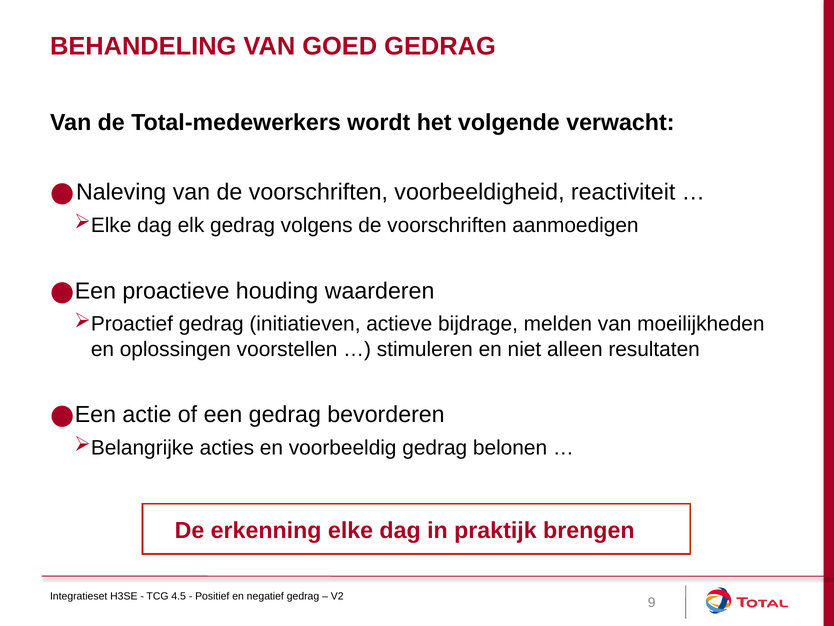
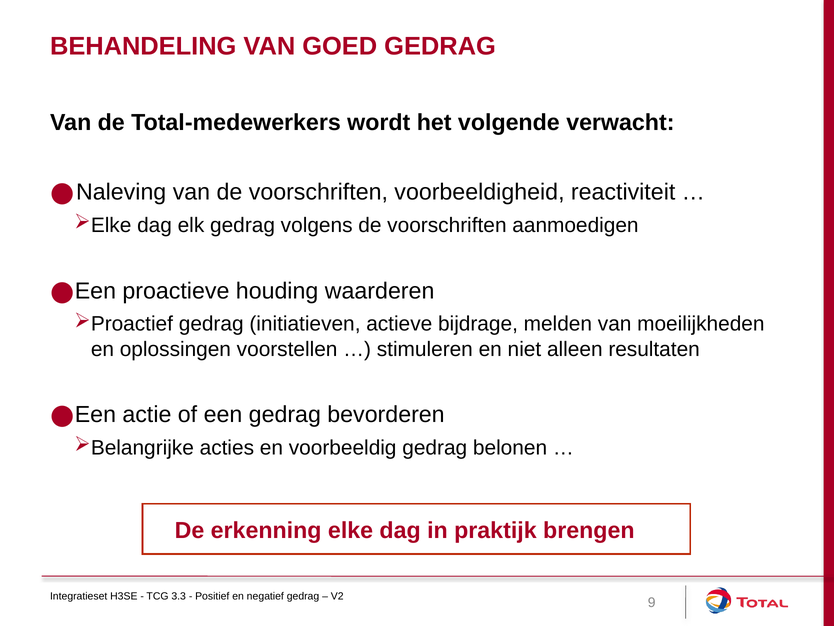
4.5: 4.5 -> 3.3
